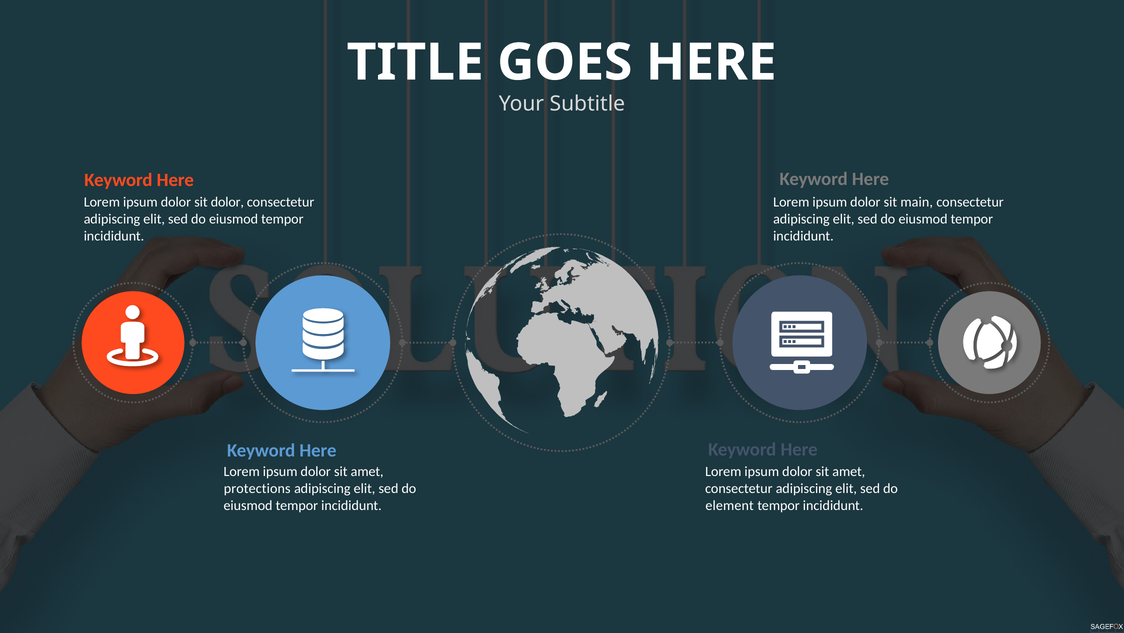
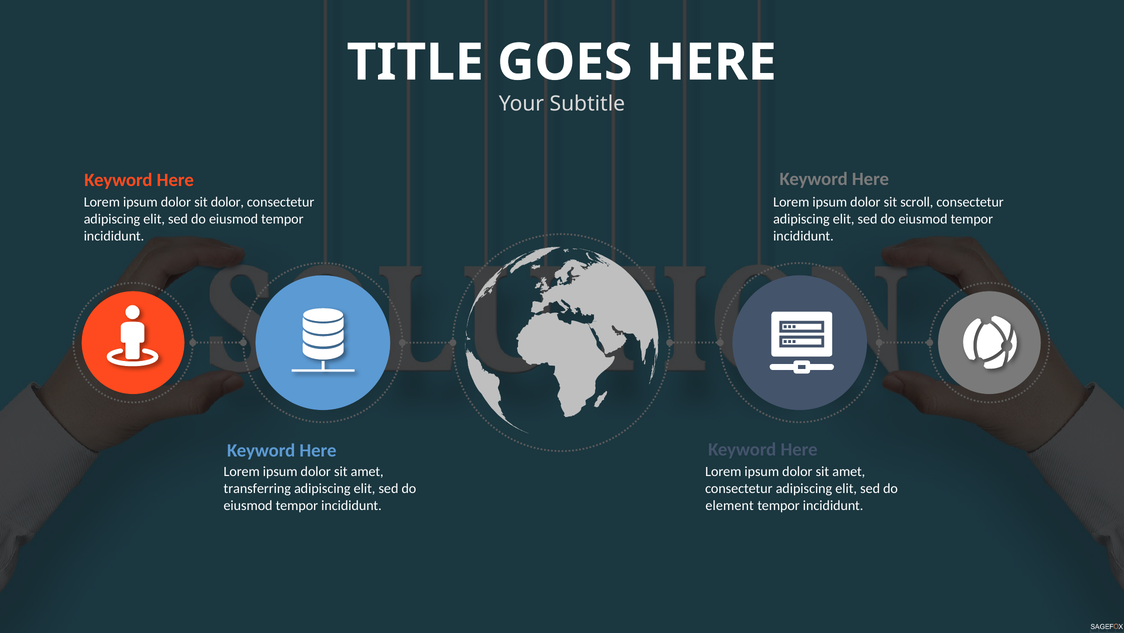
main: main -> scroll
protections: protections -> transferring
